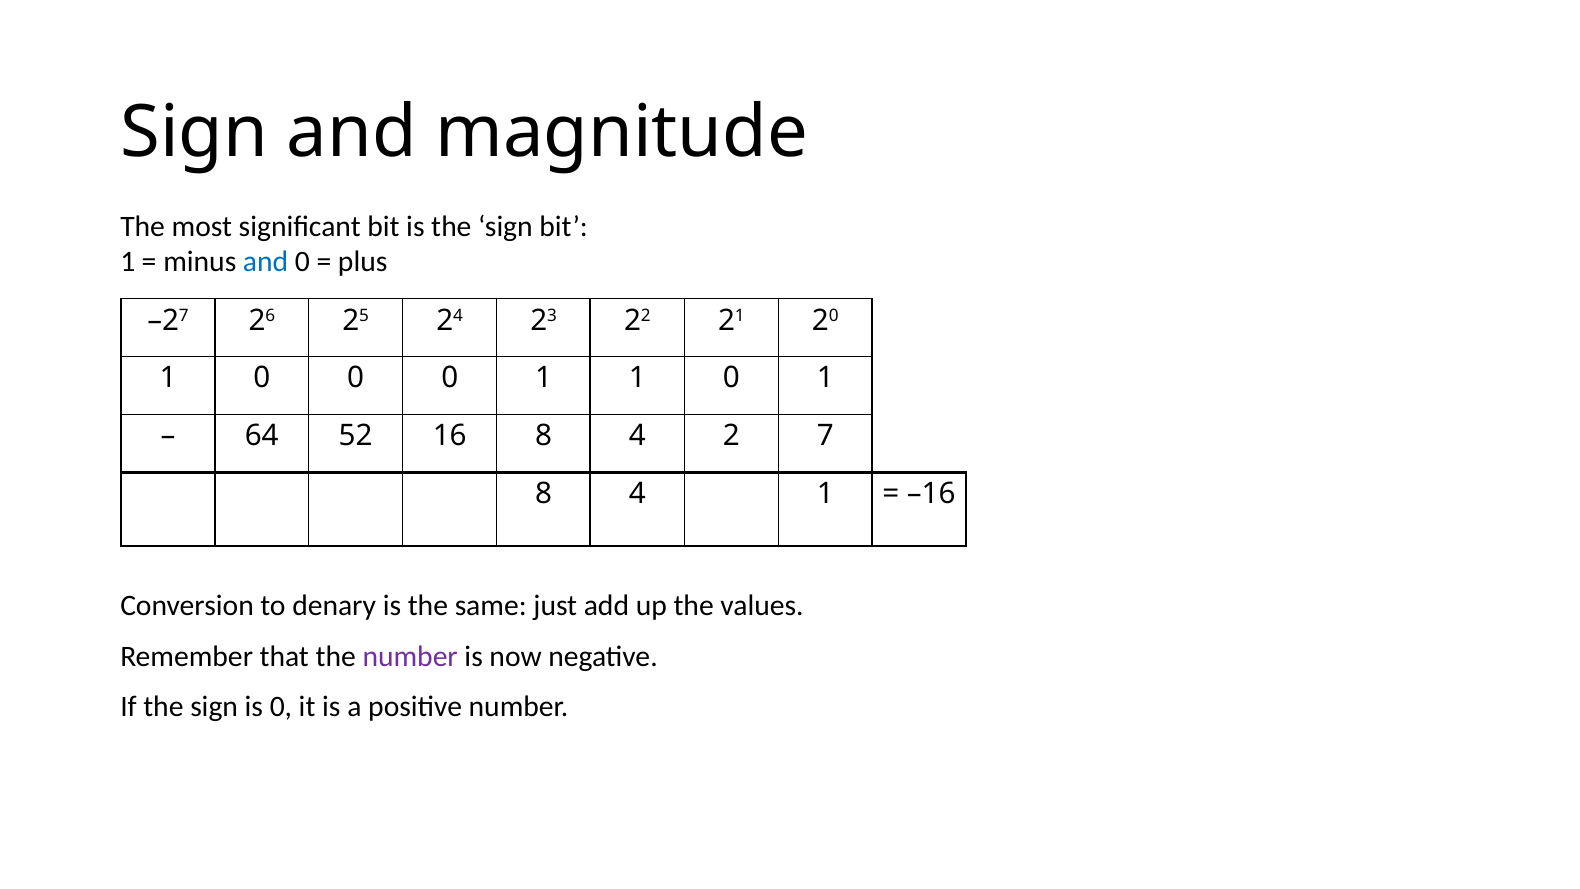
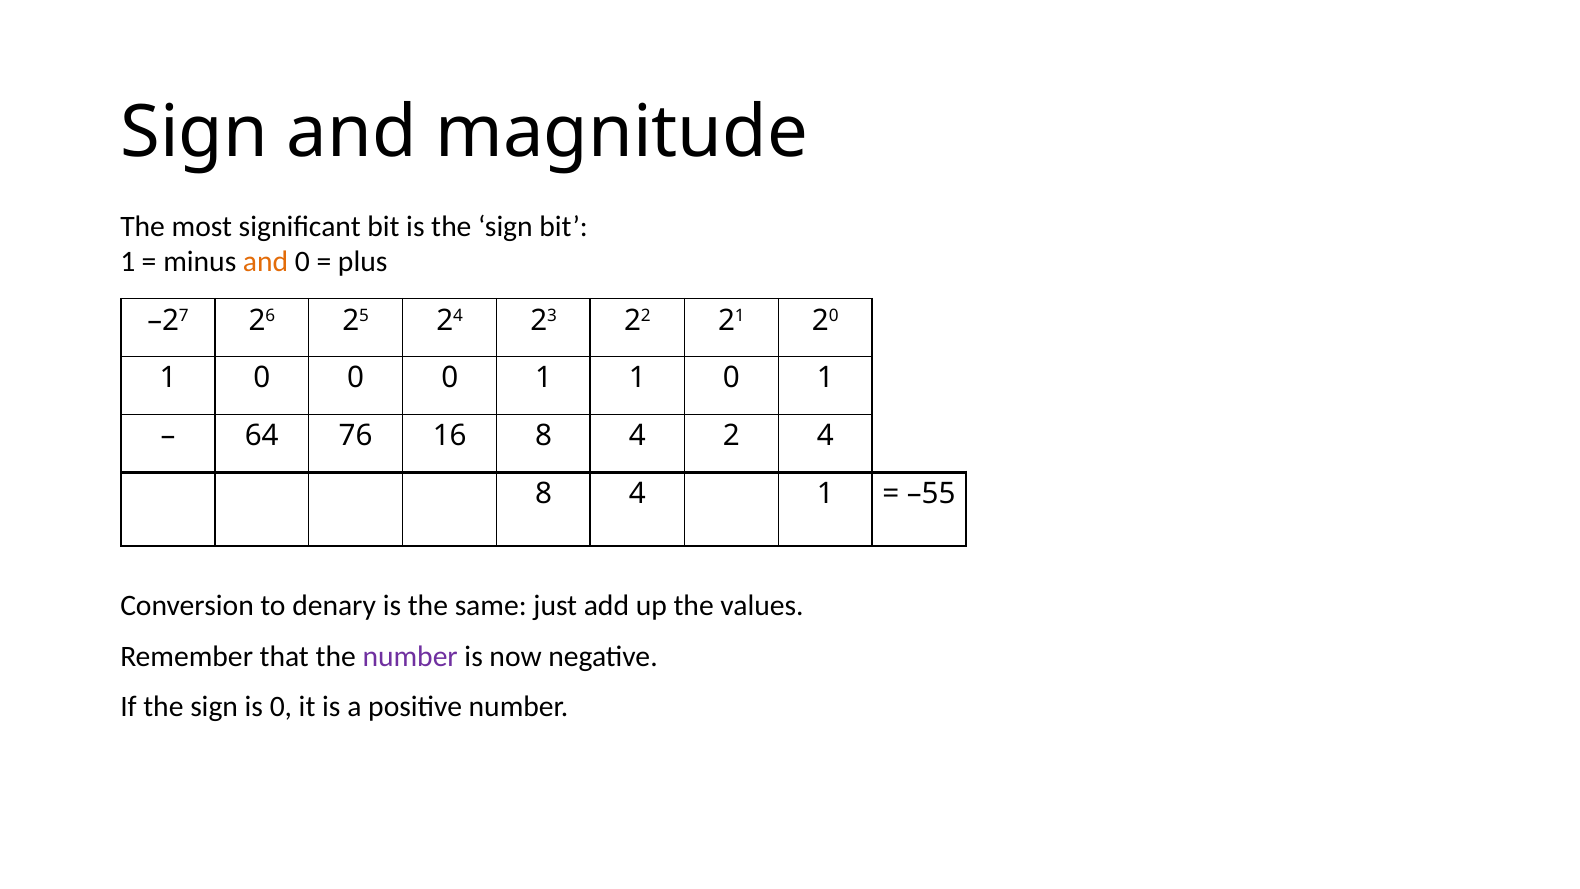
and at (266, 262) colour: blue -> orange
52: 52 -> 76
2 7: 7 -> 4
–16: –16 -> –55
